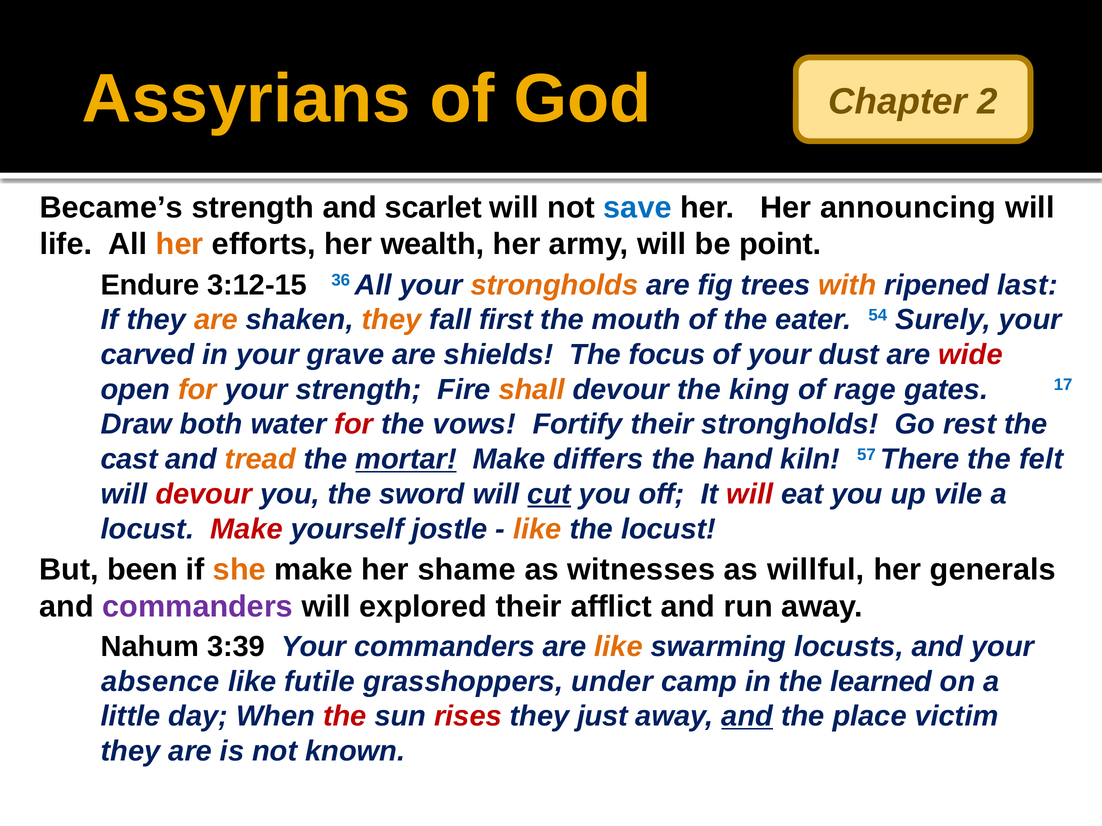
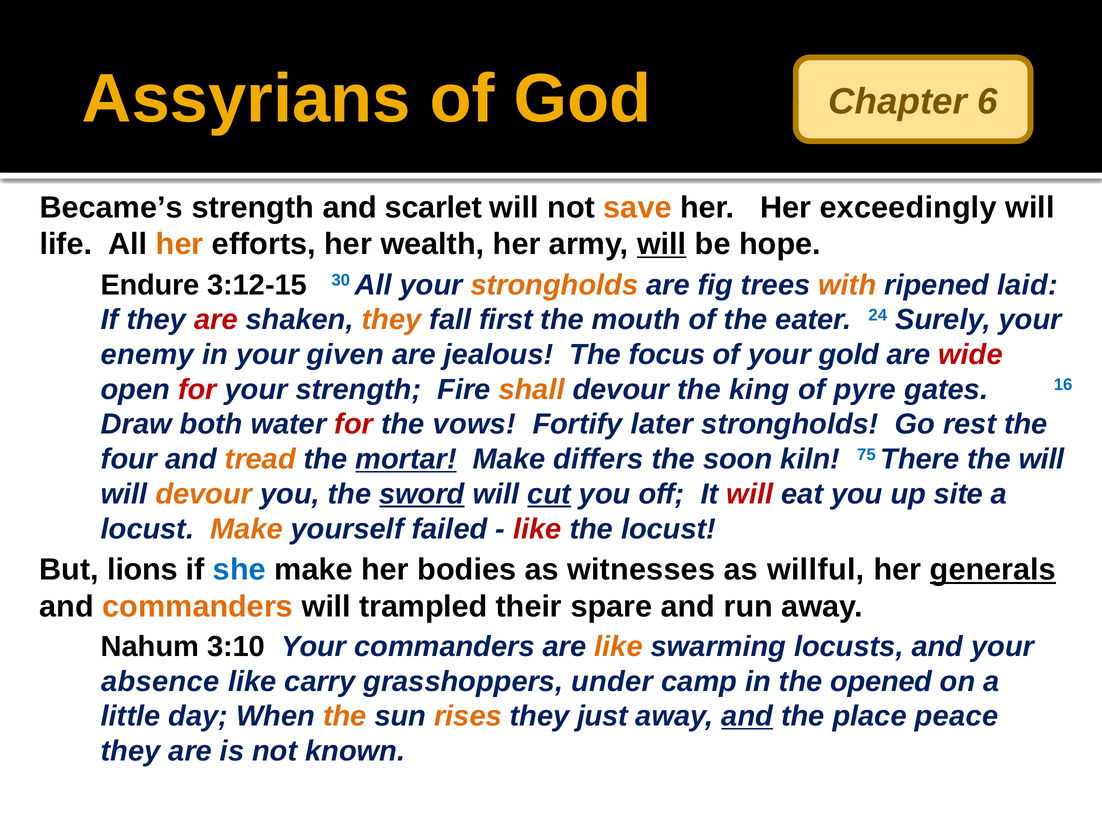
2: 2 -> 6
save colour: blue -> orange
announcing: announcing -> exceedingly
will at (662, 244) underline: none -> present
point: point -> hope
36: 36 -> 30
last: last -> laid
are at (216, 320) colour: orange -> red
54: 54 -> 24
carved: carved -> enemy
grave: grave -> given
shields: shields -> jealous
dust: dust -> gold
for at (197, 390) colour: orange -> red
rage: rage -> pyre
17: 17 -> 16
Fortify their: their -> later
cast: cast -> four
hand: hand -> soon
57: 57 -> 75
the felt: felt -> will
devour at (204, 494) colour: red -> orange
sword underline: none -> present
vile: vile -> site
Make at (247, 529) colour: red -> orange
jostle: jostle -> failed
like at (537, 529) colour: orange -> red
been: been -> lions
she colour: orange -> blue
shame: shame -> bodies
generals underline: none -> present
commanders at (198, 607) colour: purple -> orange
explored: explored -> trampled
afflict: afflict -> spare
3:39: 3:39 -> 3:10
futile: futile -> carry
learned: learned -> opened
the at (345, 717) colour: red -> orange
rises colour: red -> orange
victim: victim -> peace
